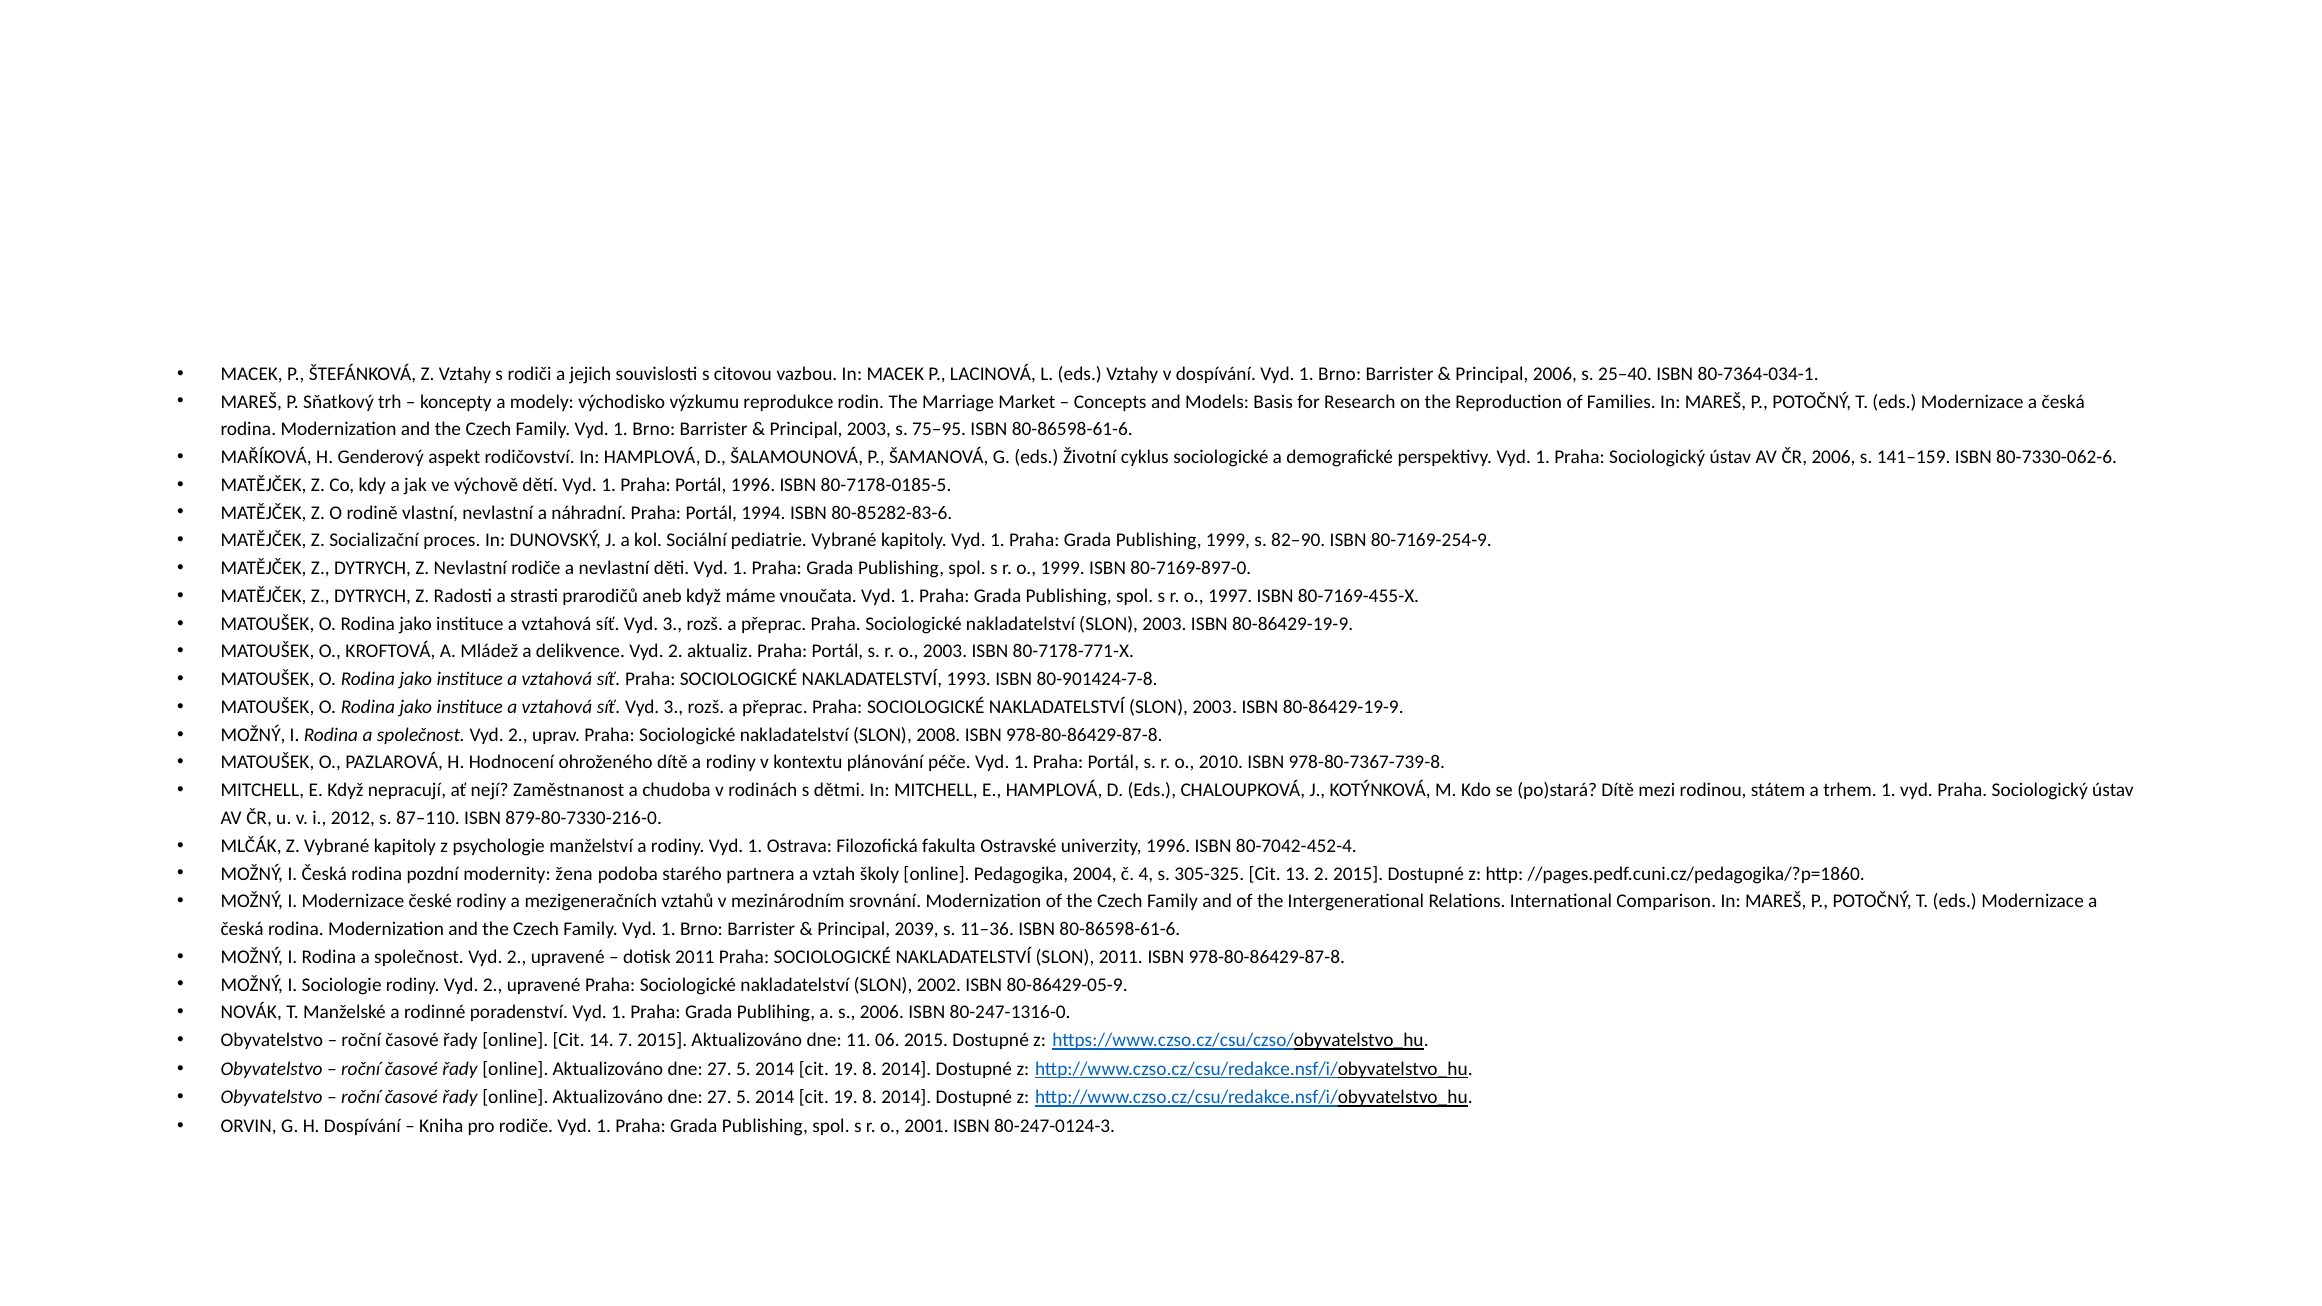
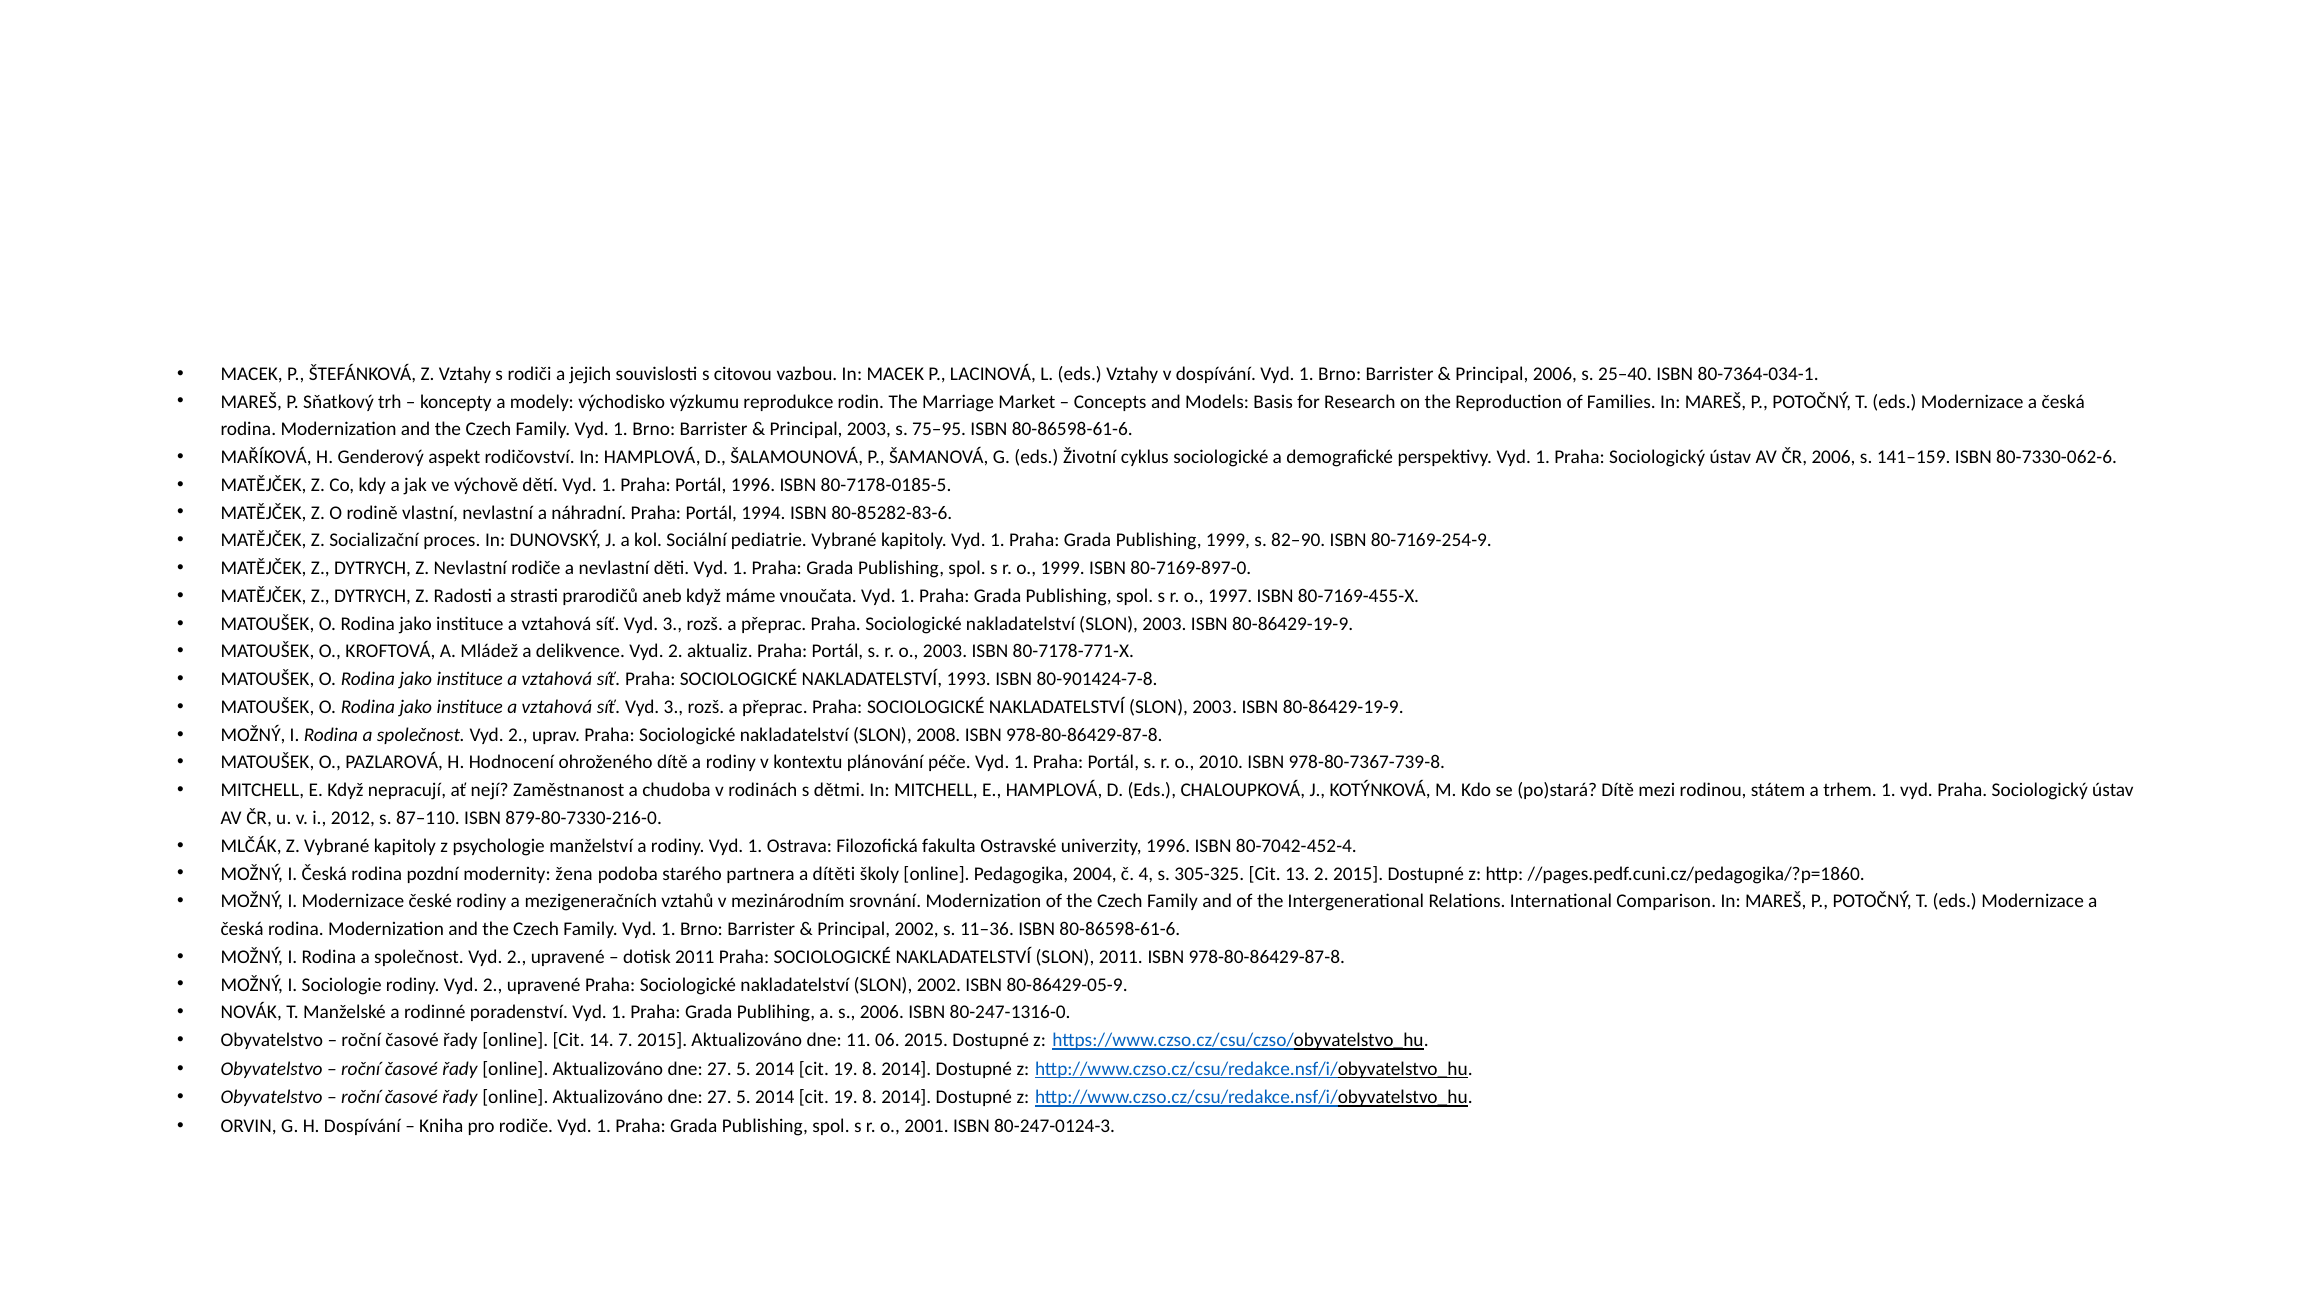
vztah: vztah -> dítěti
Principal 2039: 2039 -> 2002
